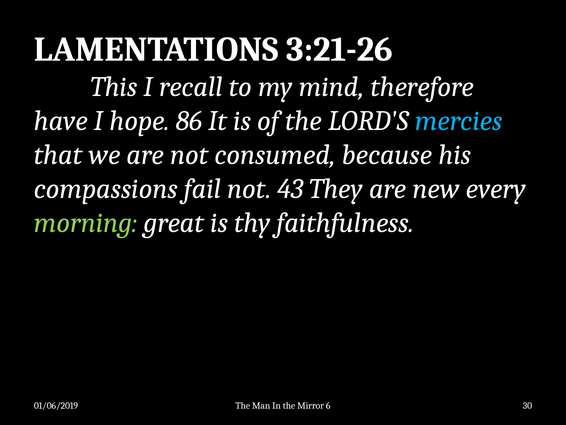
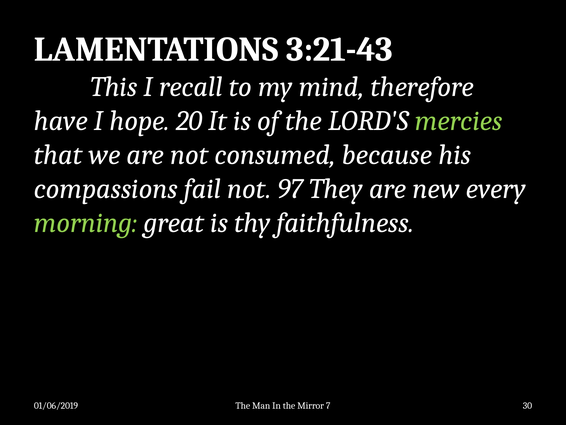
3:21-26: 3:21-26 -> 3:21-43
86: 86 -> 20
mercies colour: light blue -> light green
43: 43 -> 97
6: 6 -> 7
